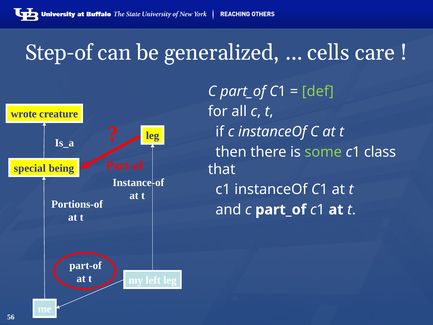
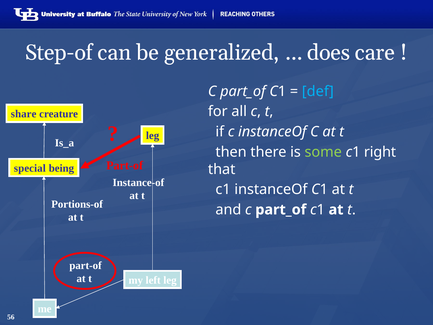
cells: cells -> does
def colour: light green -> light blue
wrote: wrote -> share
class: class -> right
